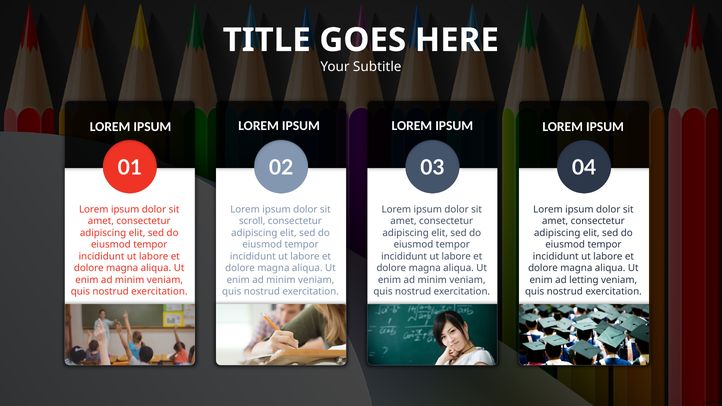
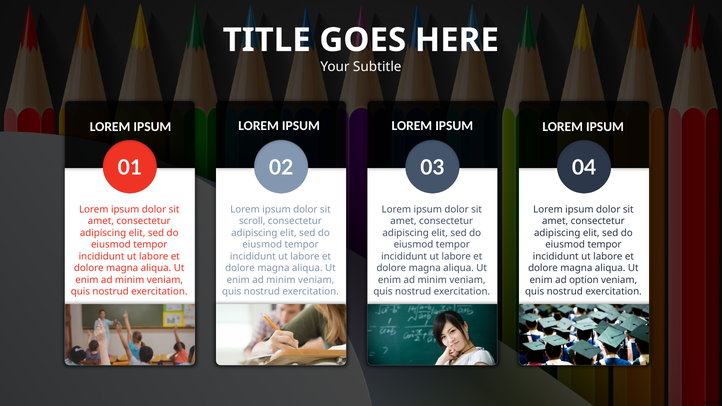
letting: letting -> option
